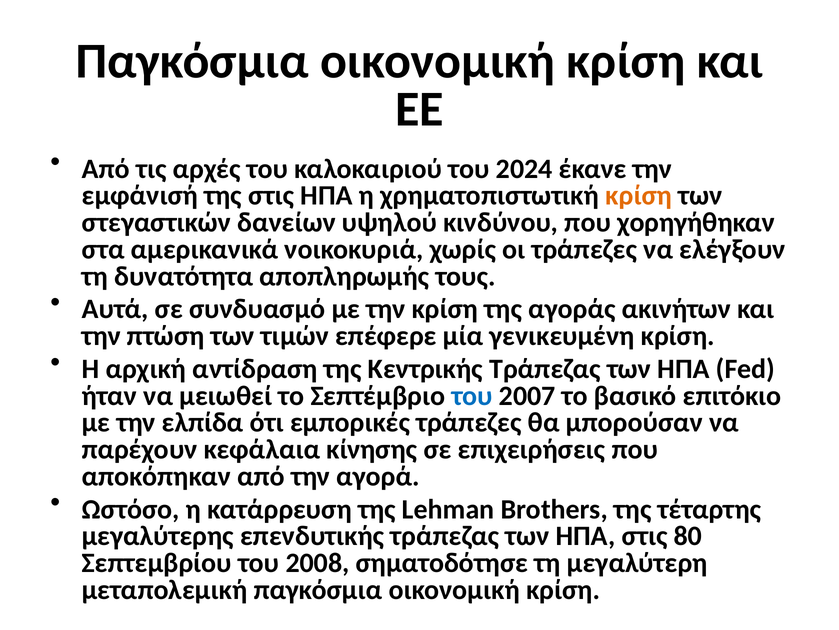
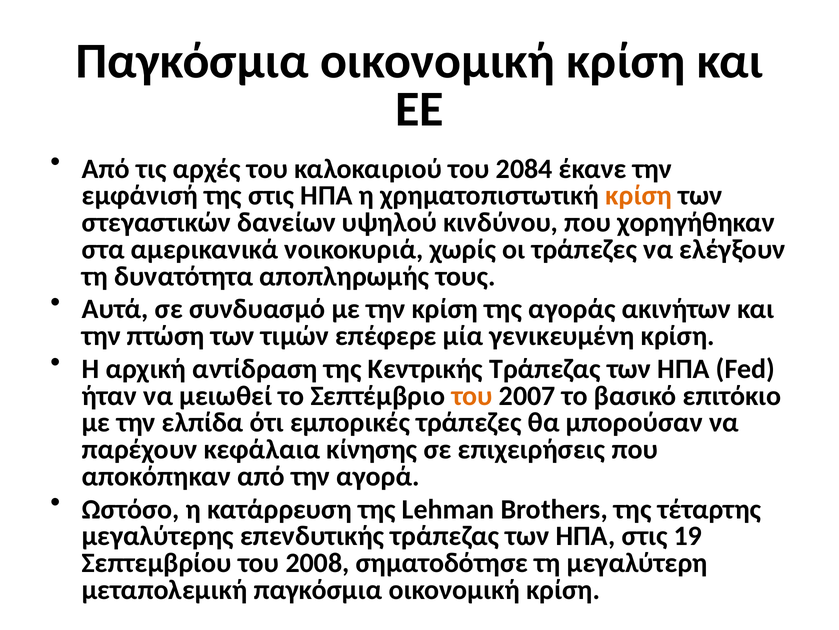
2024: 2024 -> 2084
του at (472, 395) colour: blue -> orange
80: 80 -> 19
